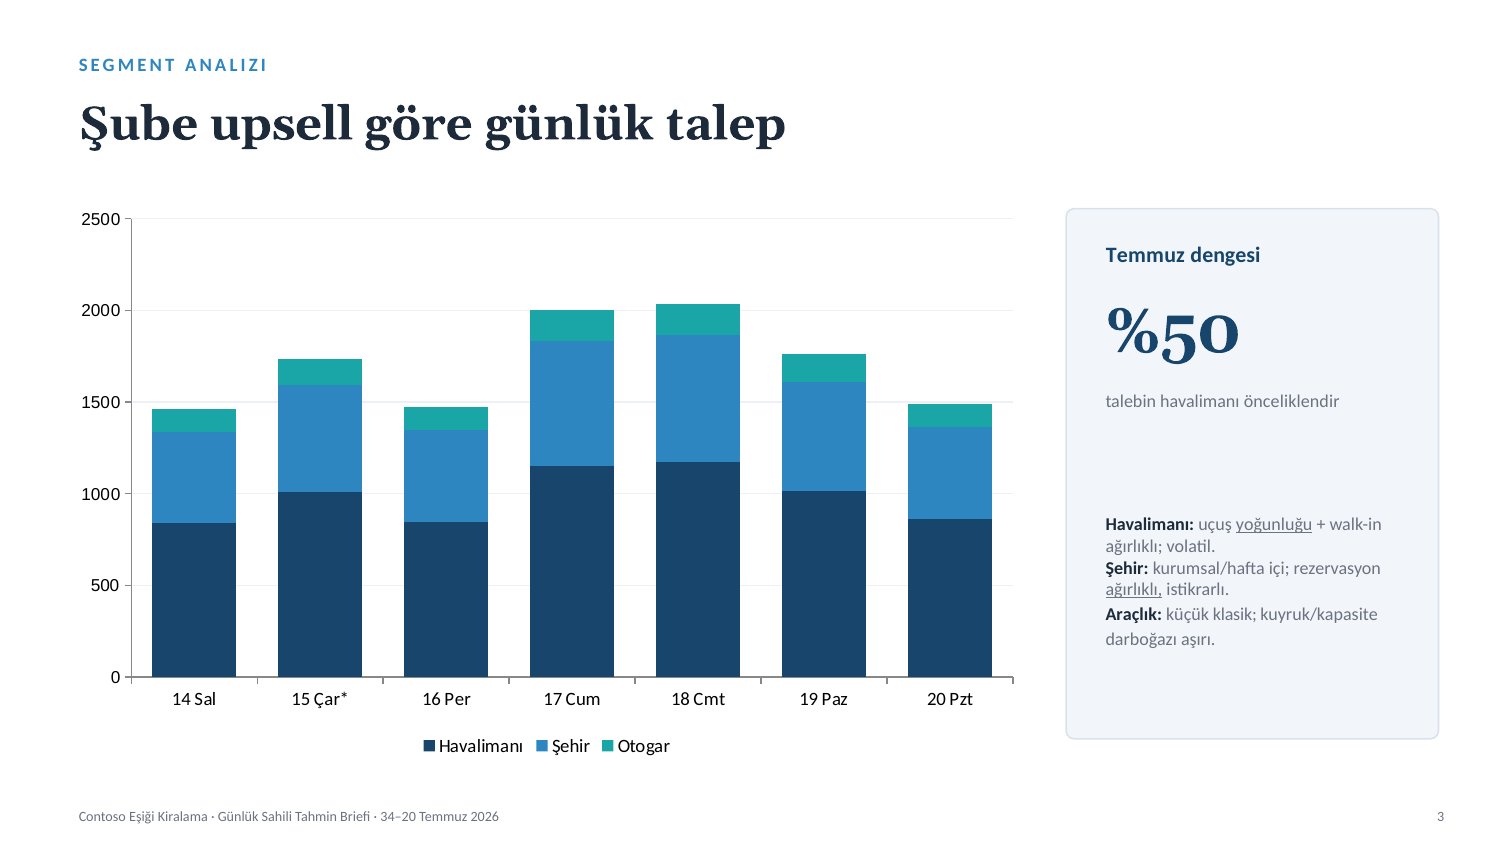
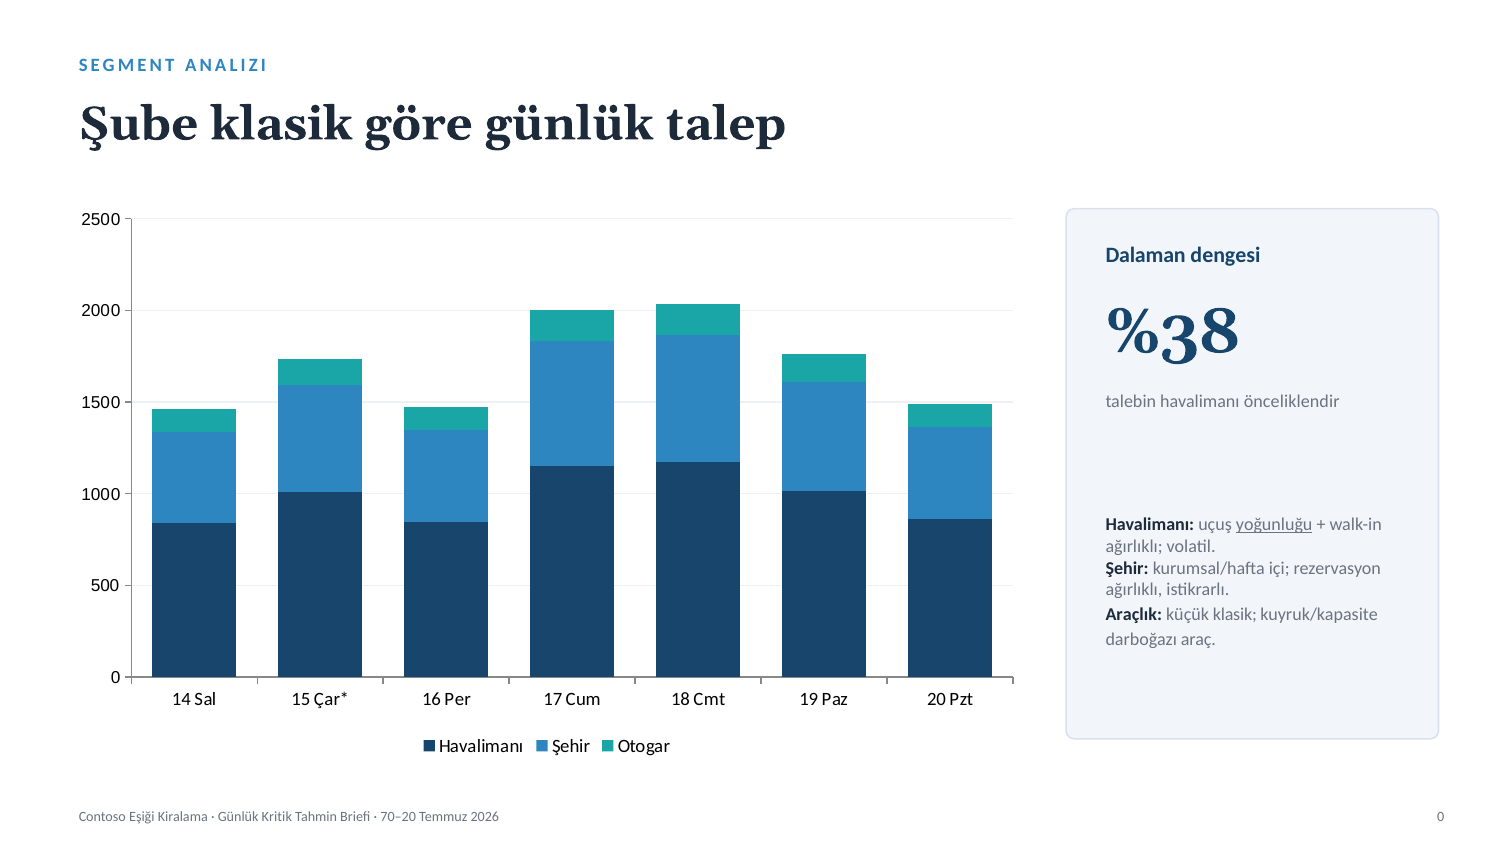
Şube upsell: upsell -> klasik
Temmuz at (1145, 255): Temmuz -> Dalaman
%50: %50 -> %38
ağırlıklı at (1134, 590) underline: present -> none
aşırı: aşırı -> araç
Sahili: Sahili -> Kritik
34–20: 34–20 -> 70–20
2026 3: 3 -> 0
